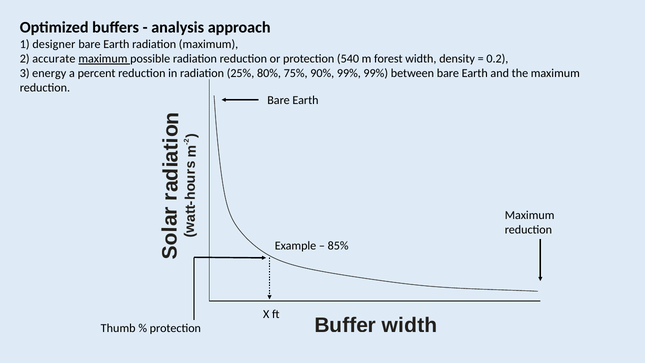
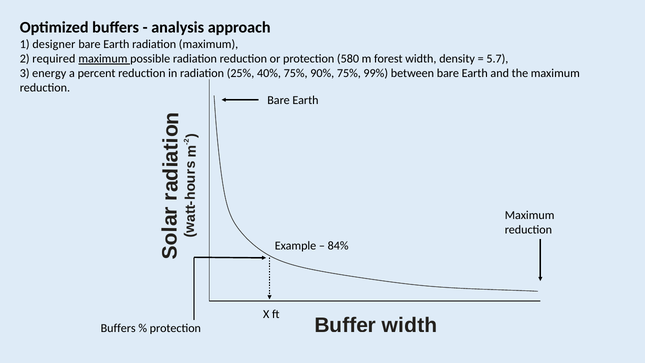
accurate: accurate -> required
540: 540 -> 580
0.2: 0.2 -> 5.7
80%: 80% -> 40%
90% 99%: 99% -> 75%
85%: 85% -> 84%
Thumb at (118, 328): Thumb -> Buffers
